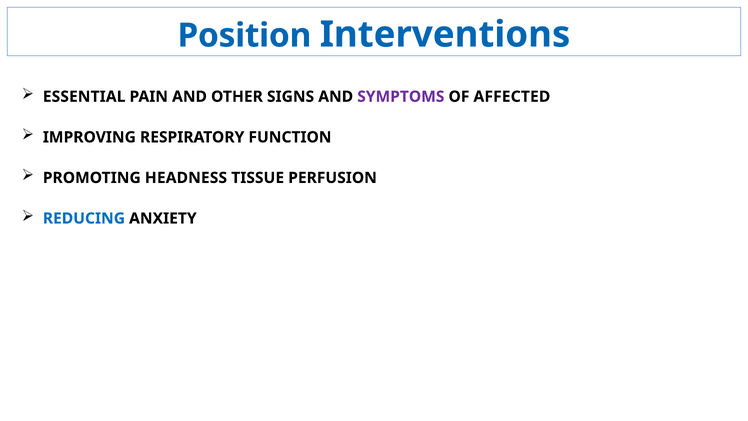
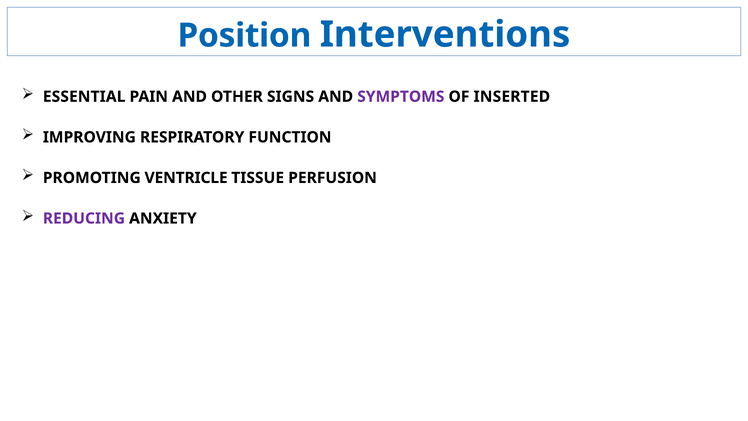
AFFECTED: AFFECTED -> INSERTED
HEADNESS: HEADNESS -> VENTRICLE
REDUCING colour: blue -> purple
